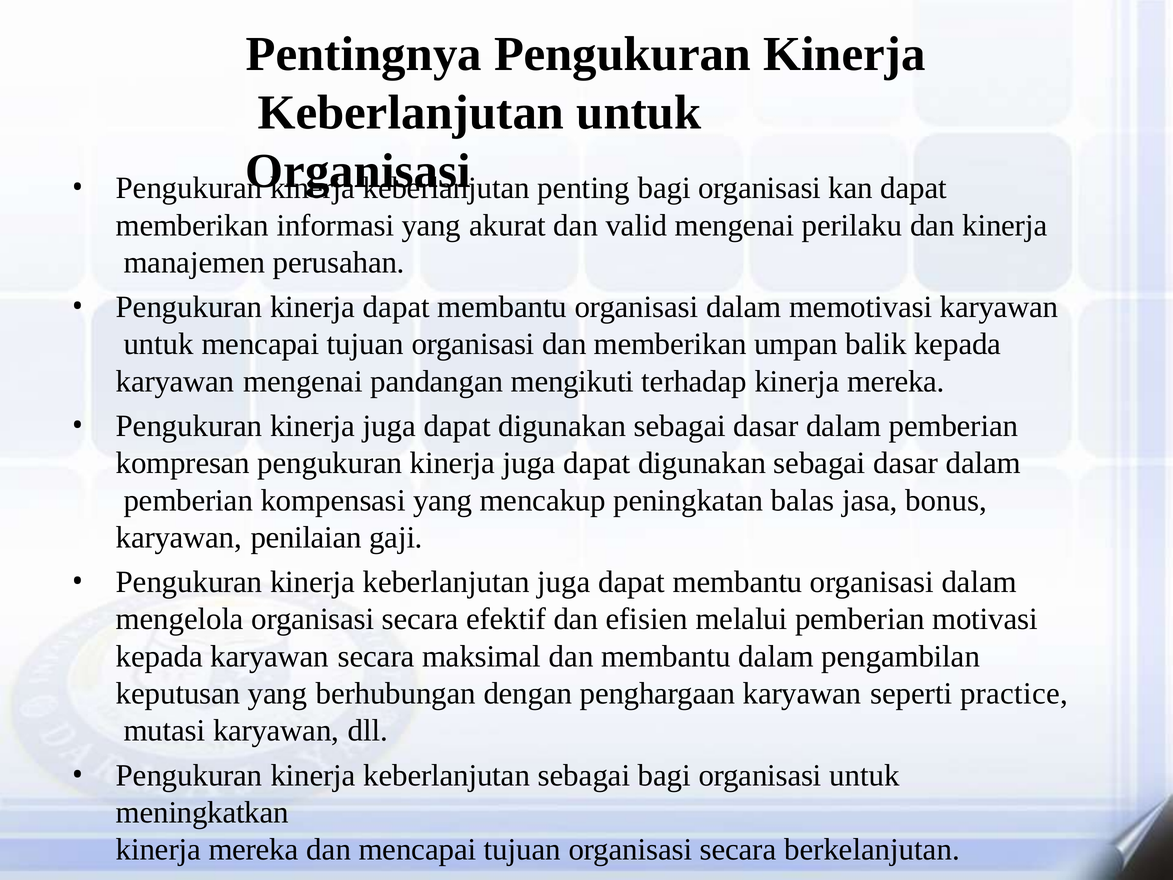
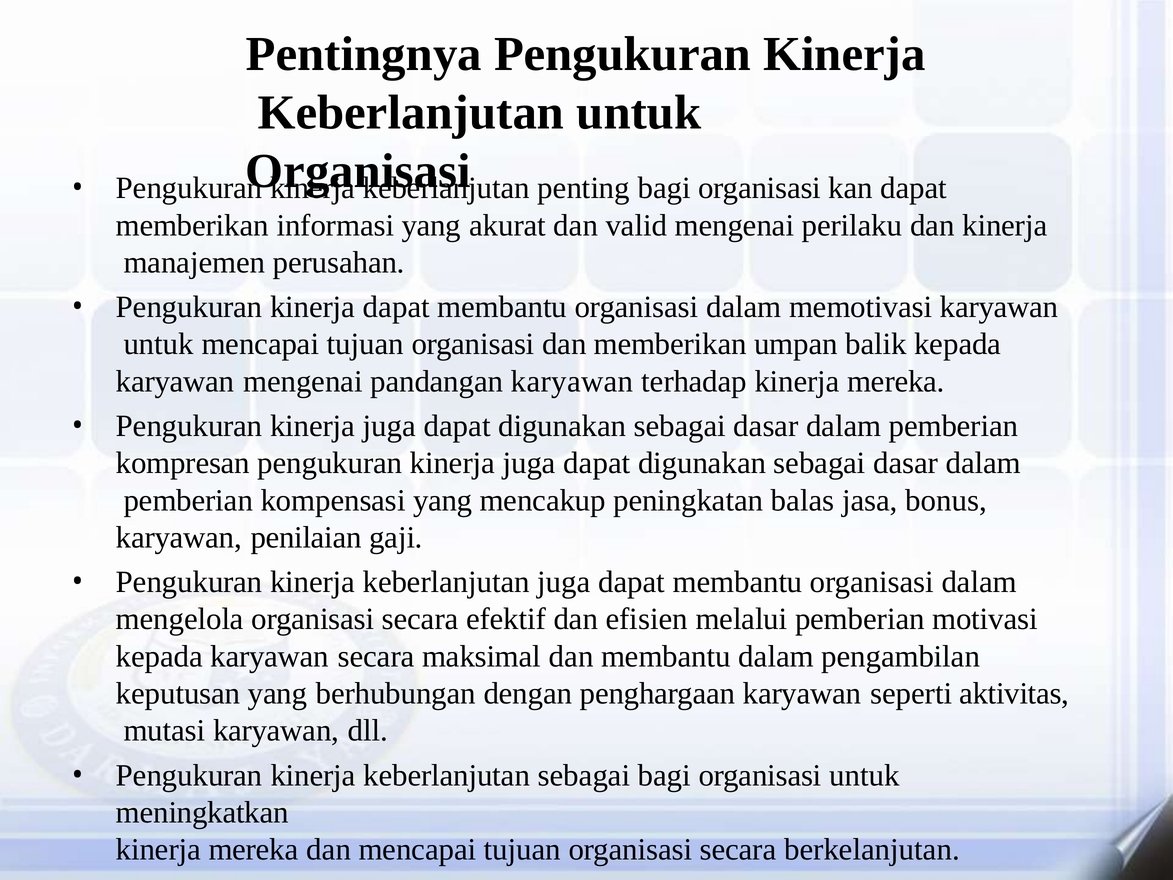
pandangan mengikuti: mengikuti -> karyawan
practice: practice -> aktivitas
